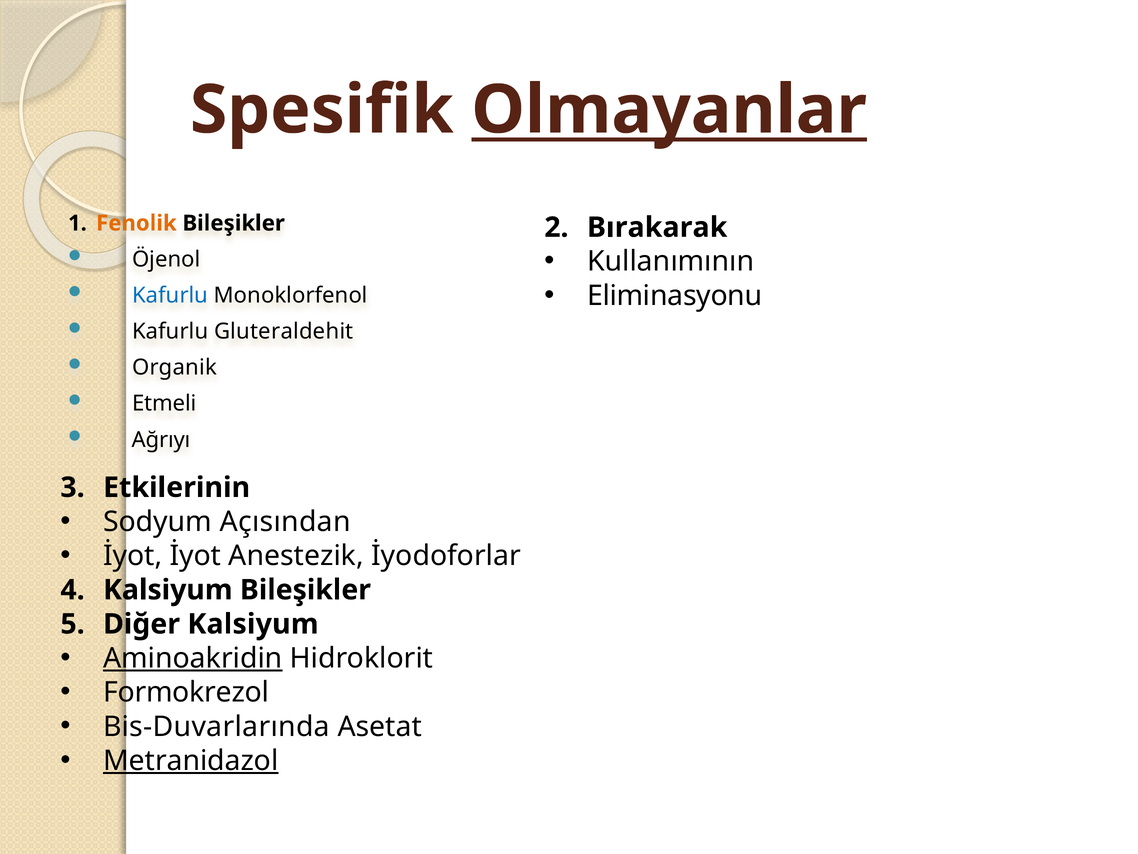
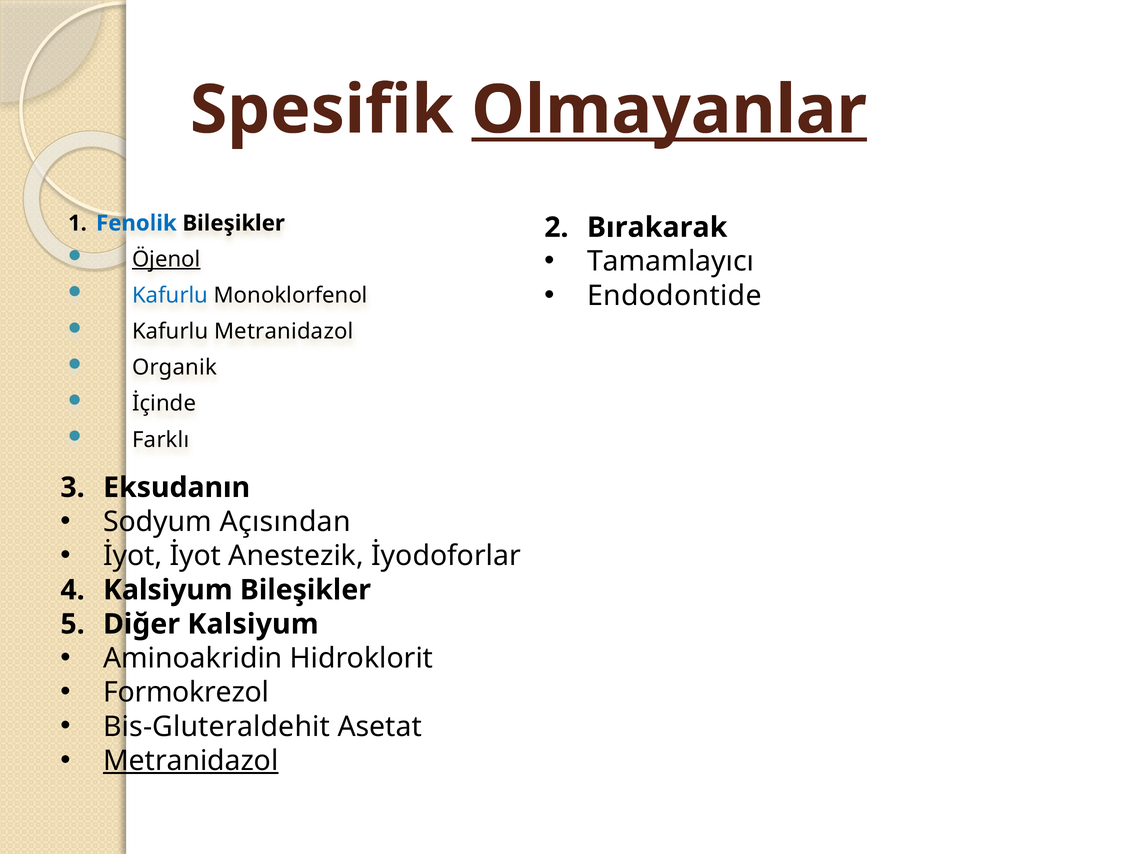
Fenolik colour: orange -> blue
Kullanımının: Kullanımının -> Tamamlayıcı
Öjenol underline: none -> present
Eliminasyonu: Eliminasyonu -> Endodontide
Kafurlu Gluteraldehit: Gluteraldehit -> Metranidazol
Etmeli: Etmeli -> İçinde
Ağrıyı: Ağrıyı -> Farklı
Etkilerinin: Etkilerinin -> Eksudanın
Aminoakridin underline: present -> none
Bis-Duvarlarında: Bis-Duvarlarında -> Bis-Gluteraldehit
